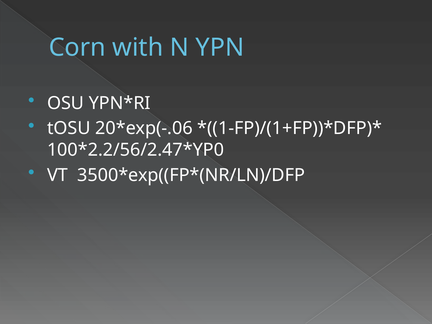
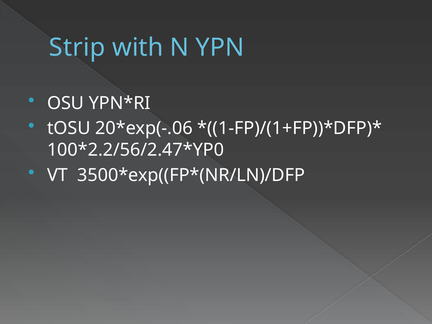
Corn: Corn -> Strip
